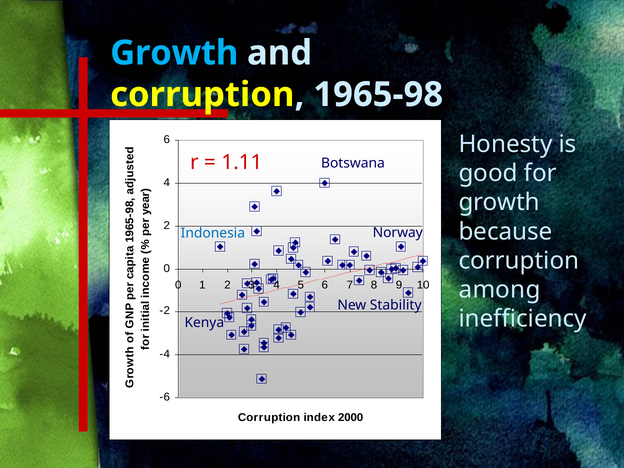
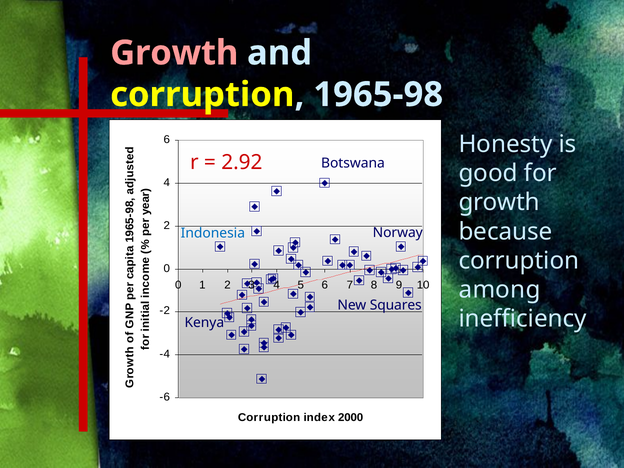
Growth at (174, 53) colour: light blue -> pink
1.11: 1.11 -> 2.92
Stability: Stability -> Squares
